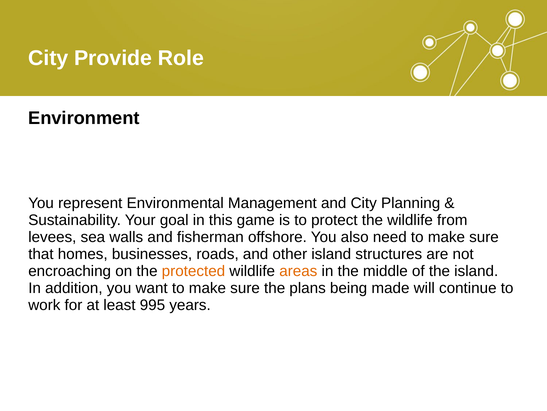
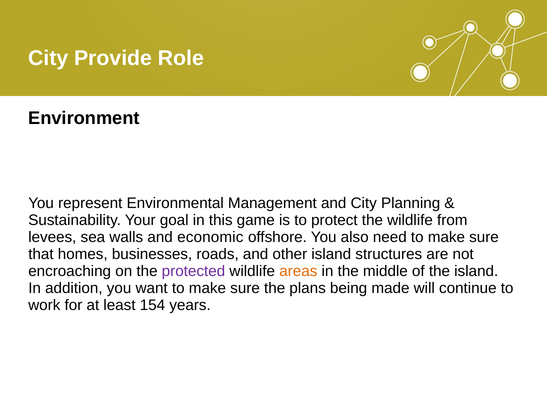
fisherman: fisherman -> economic
protected colour: orange -> purple
995: 995 -> 154
